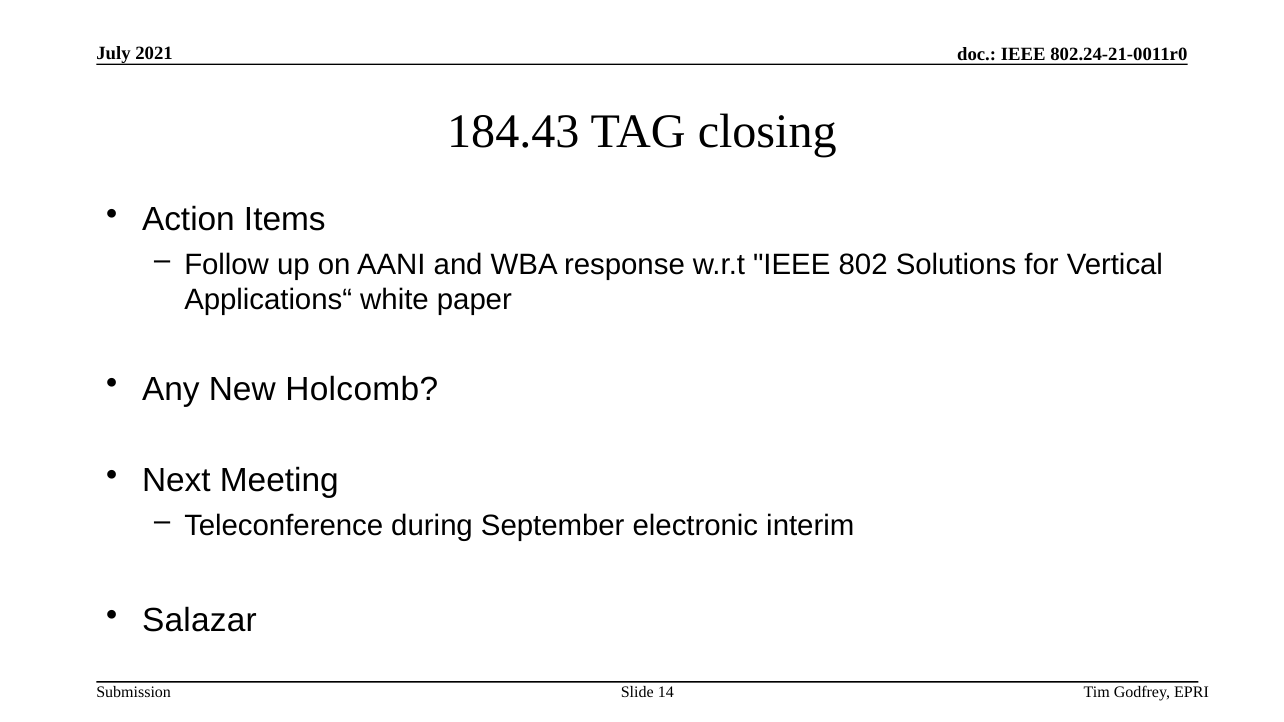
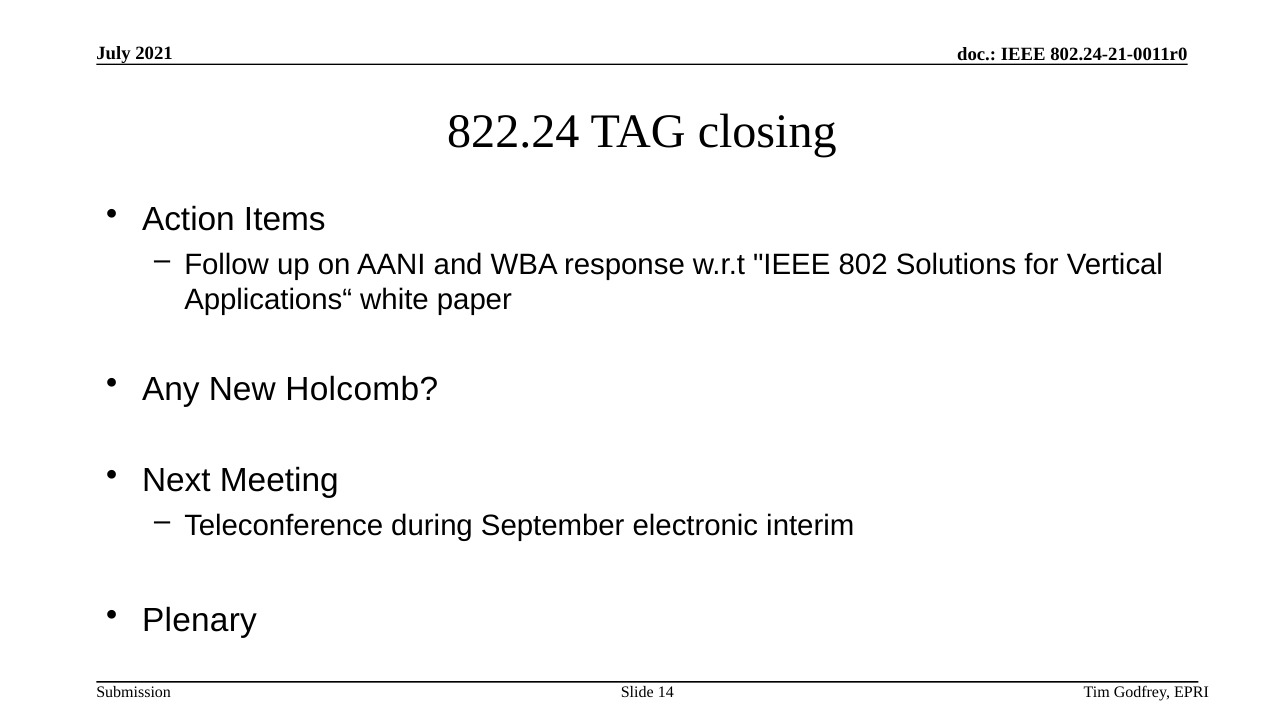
184.43: 184.43 -> 822.24
Salazar: Salazar -> Plenary
